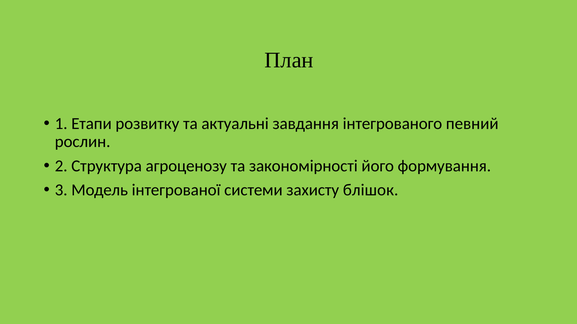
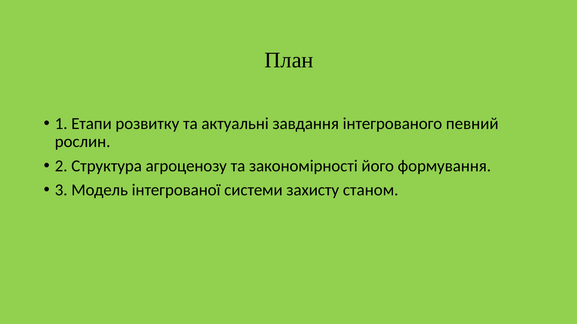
блішок: блішок -> станом
